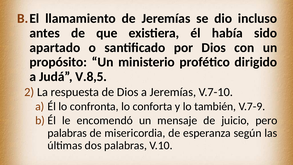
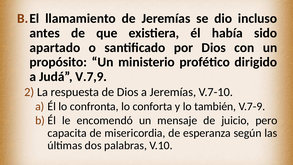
V.8,5: V.8,5 -> V.7,9
palabras at (67, 133): palabras -> capacita
